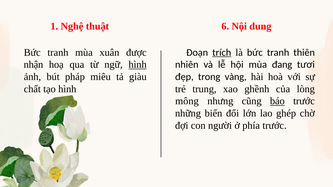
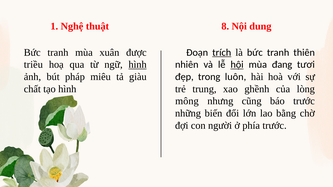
6: 6 -> 8
nhận: nhận -> triều
hội underline: none -> present
vàng: vàng -> luôn
báo underline: present -> none
ghép: ghép -> bằng
